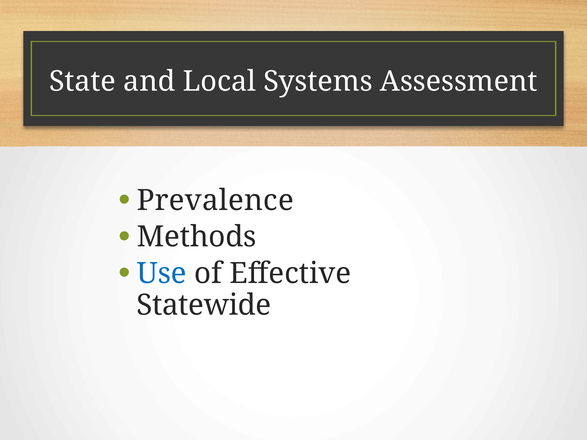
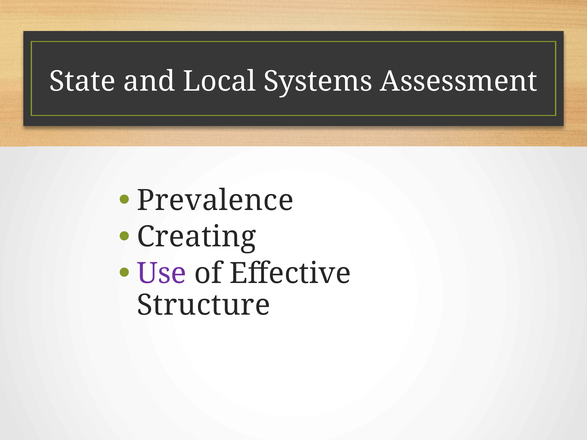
Methods: Methods -> Creating
Use colour: blue -> purple
Statewide: Statewide -> Structure
